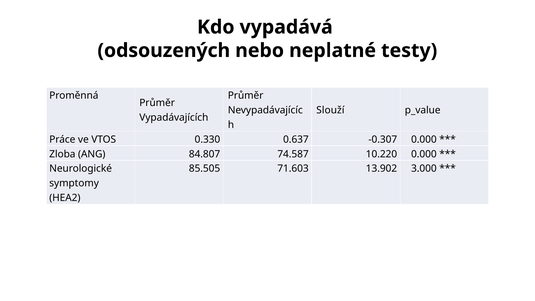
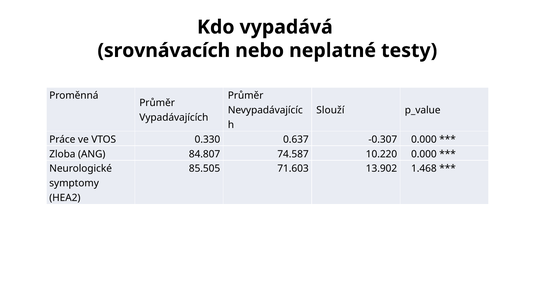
odsouzených: odsouzených -> srovnávacích
3.000: 3.000 -> 1.468
